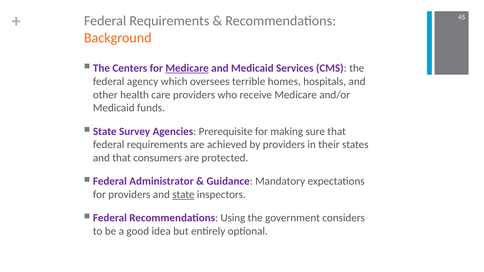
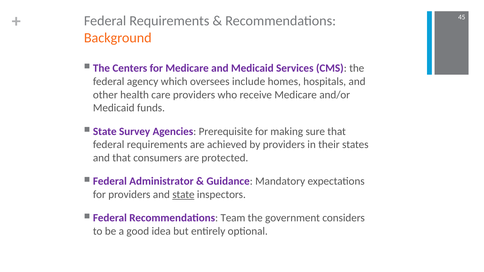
Medicare at (187, 68) underline: present -> none
terrible: terrible -> include
Using: Using -> Team
